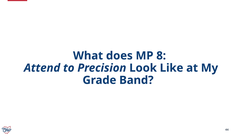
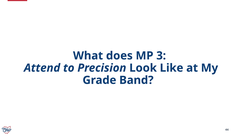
8: 8 -> 3
